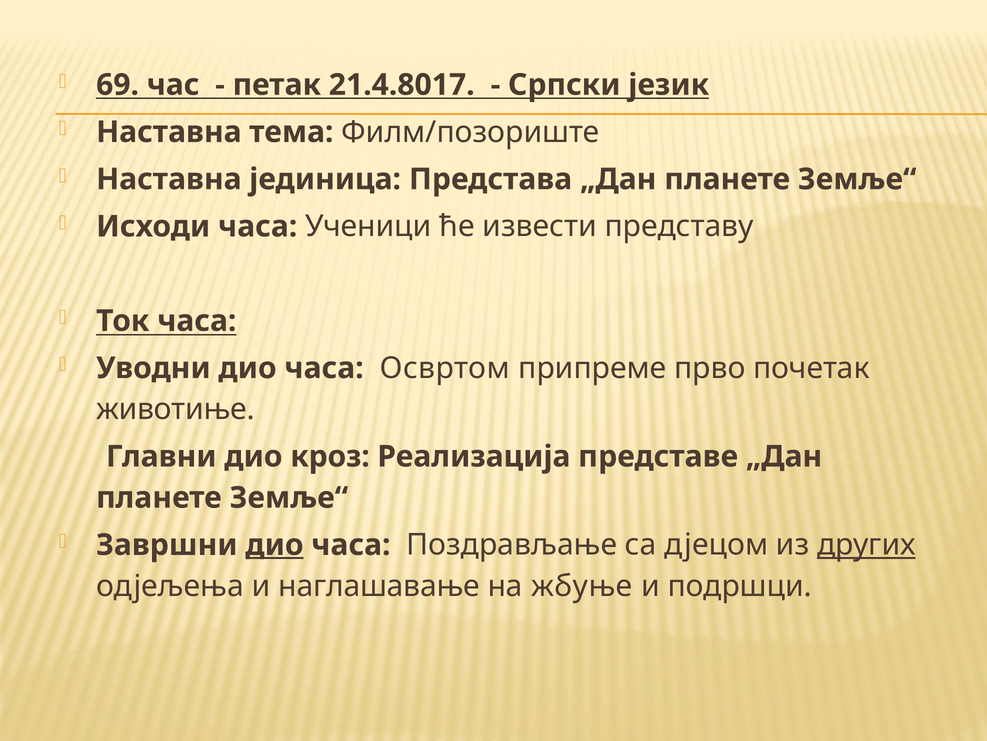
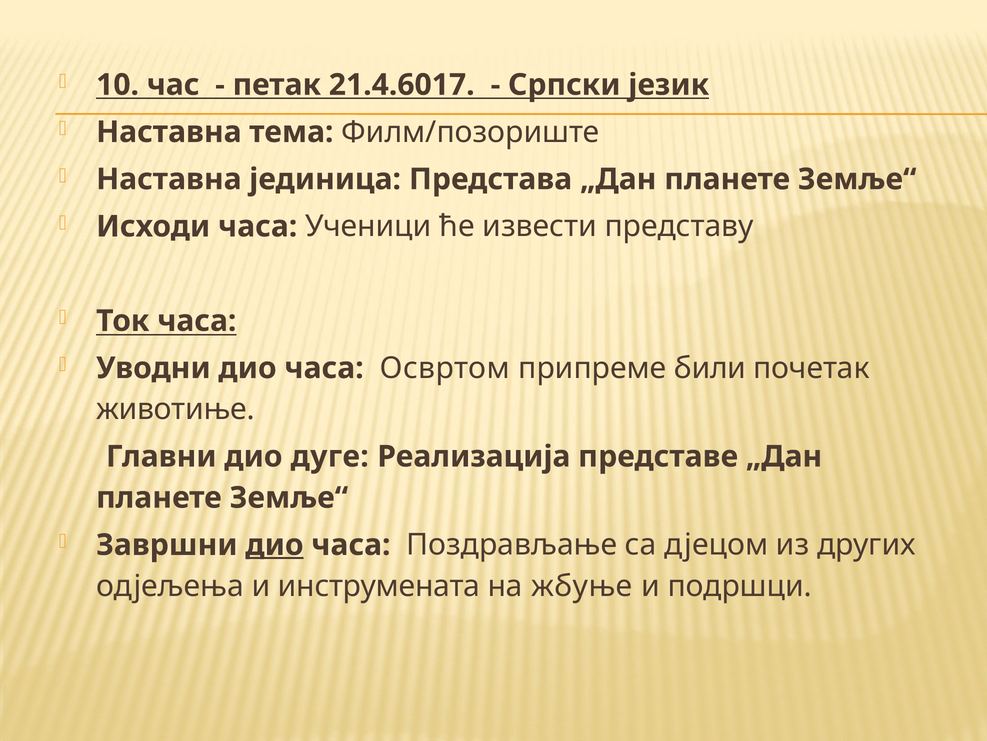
69: 69 -> 10
21.4.8017: 21.4.8017 -> 21.4.6017
прво: прво -> били
кроз: кроз -> дуге
других underline: present -> none
наглашавање: наглашавање -> инструмената
